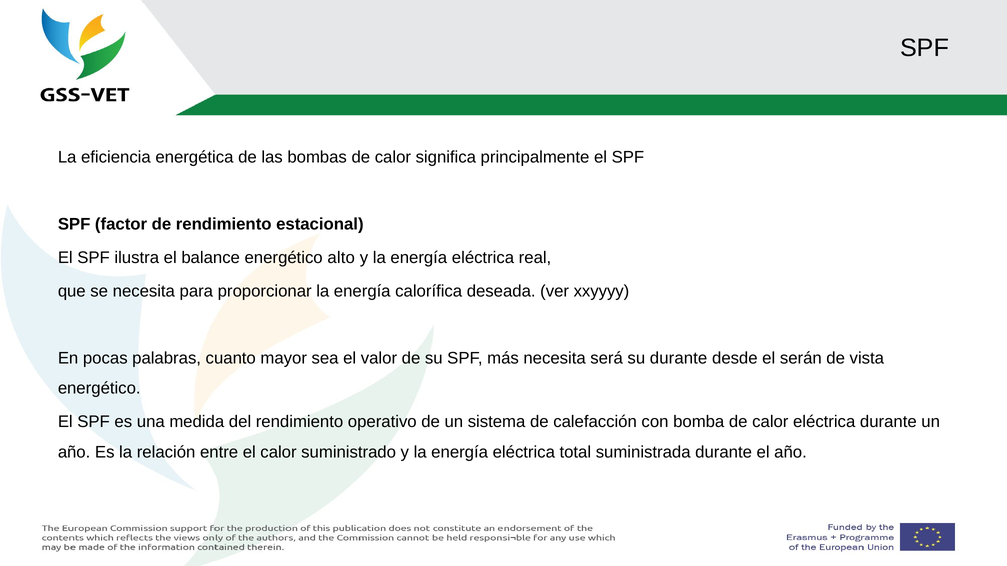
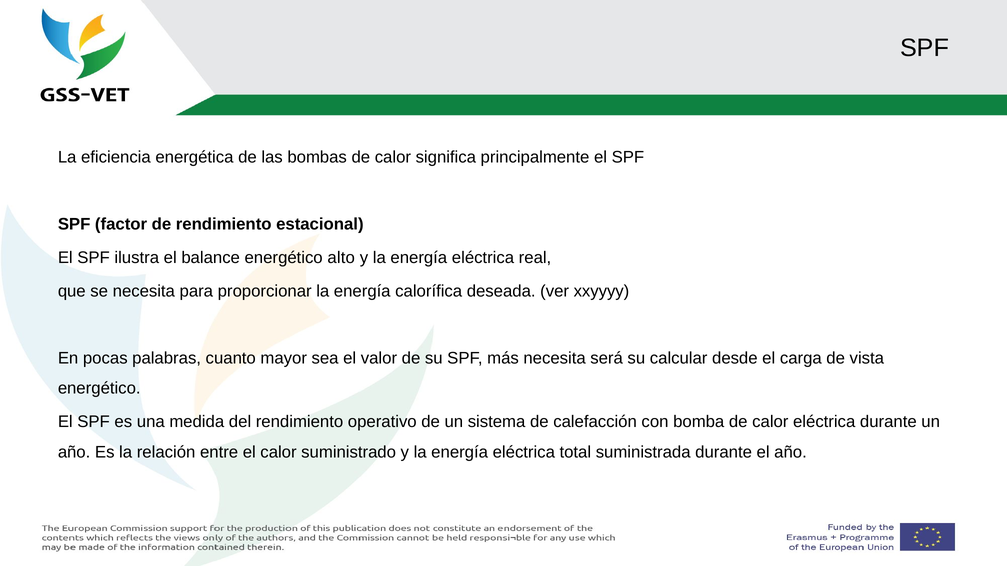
su durante: durante -> calcular
serán: serán -> carga
